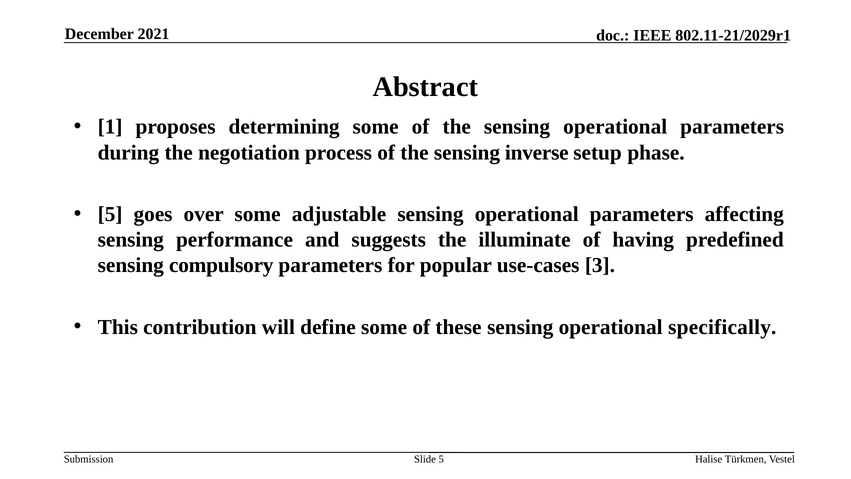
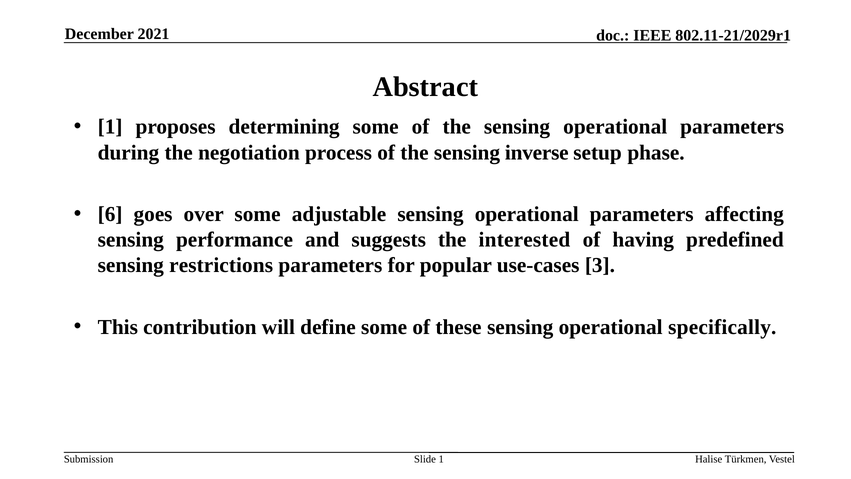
5 at (110, 214): 5 -> 6
illuminate: illuminate -> interested
compulsory: compulsory -> restrictions
Slide 5: 5 -> 1
